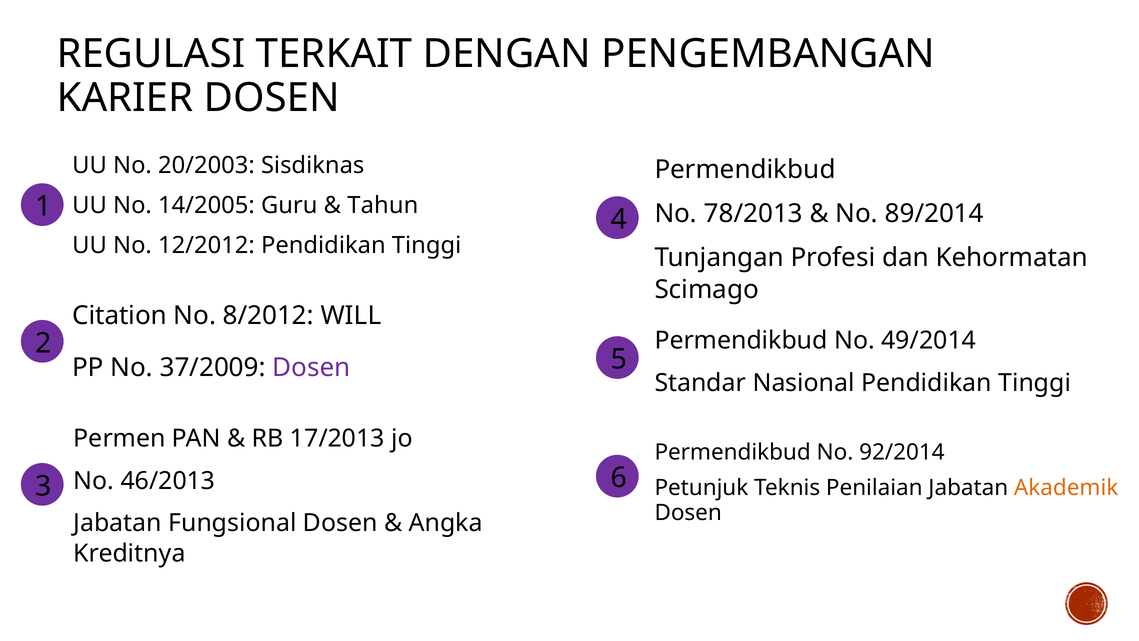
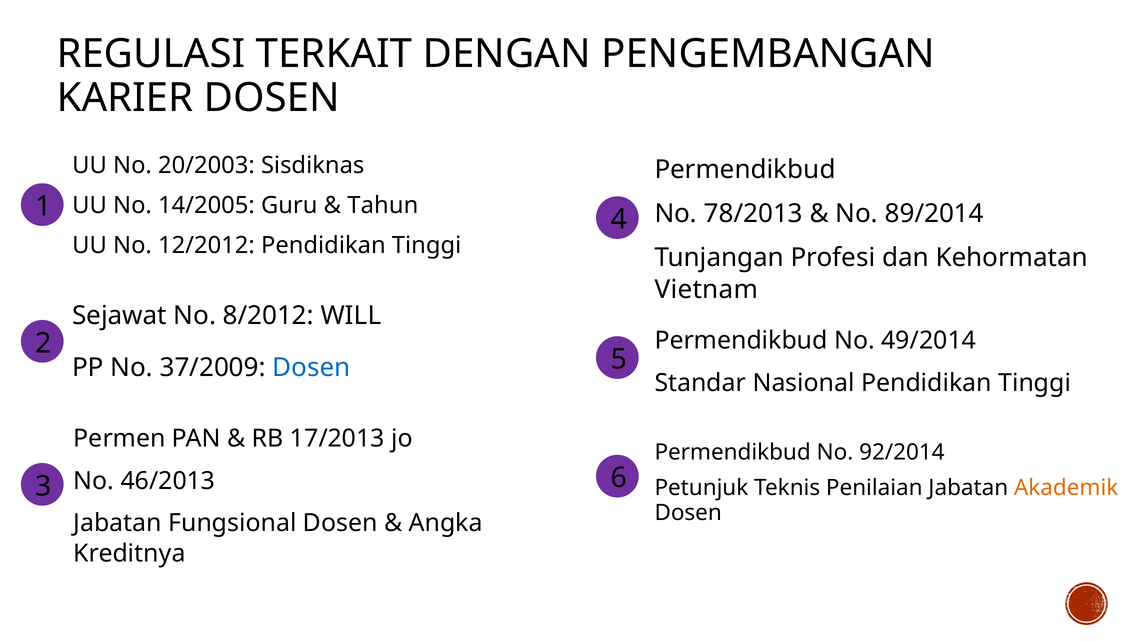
Scimago: Scimago -> Vietnam
Citation: Citation -> Sejawat
Dosen at (311, 367) colour: purple -> blue
